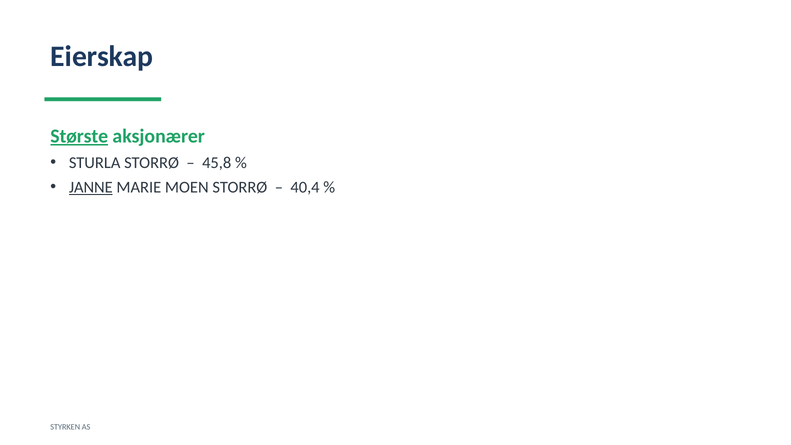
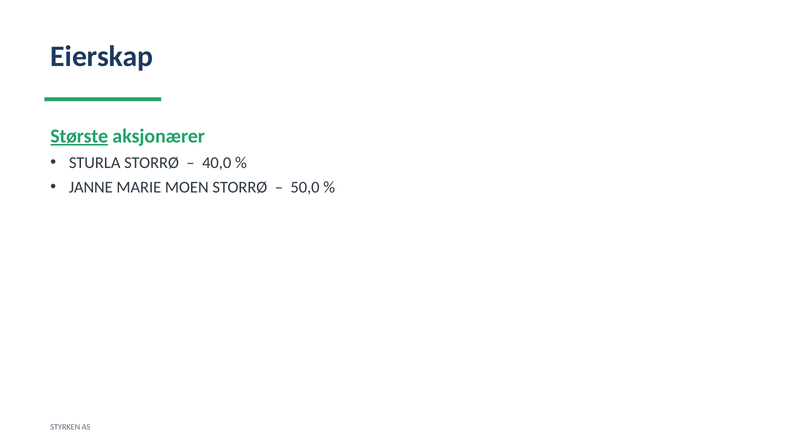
45,8: 45,8 -> 40,0
JANNE underline: present -> none
40,4: 40,4 -> 50,0
